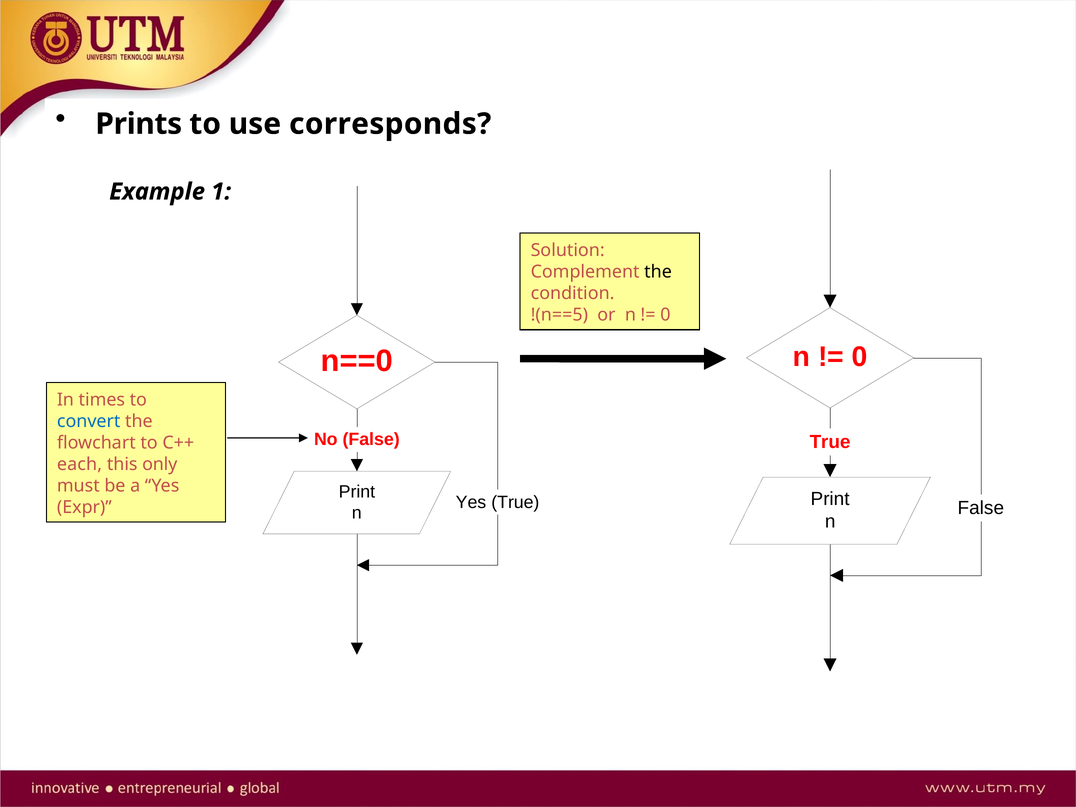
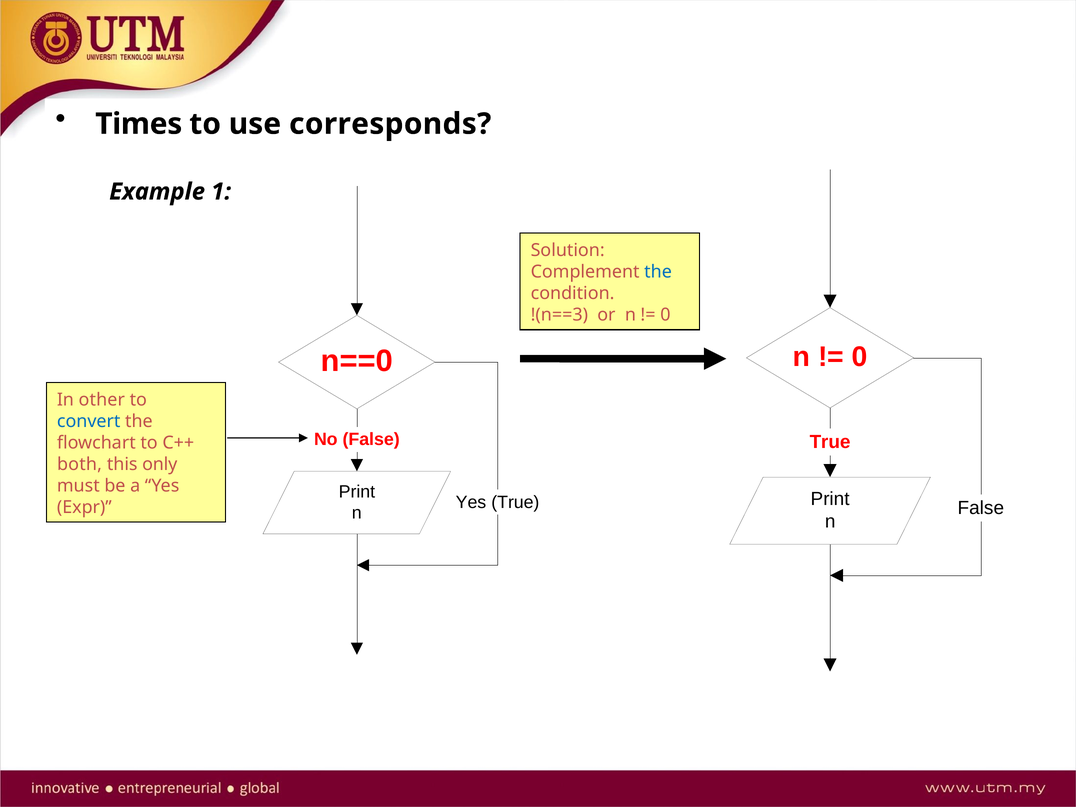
Prints: Prints -> Times
the at (658, 272) colour: black -> blue
!(n==5: !(n==5 -> !(n==3
times: times -> other
each: each -> both
